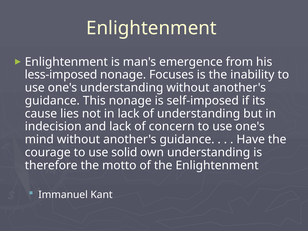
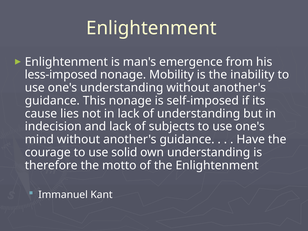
Focuses: Focuses -> Mobility
concern: concern -> subjects
